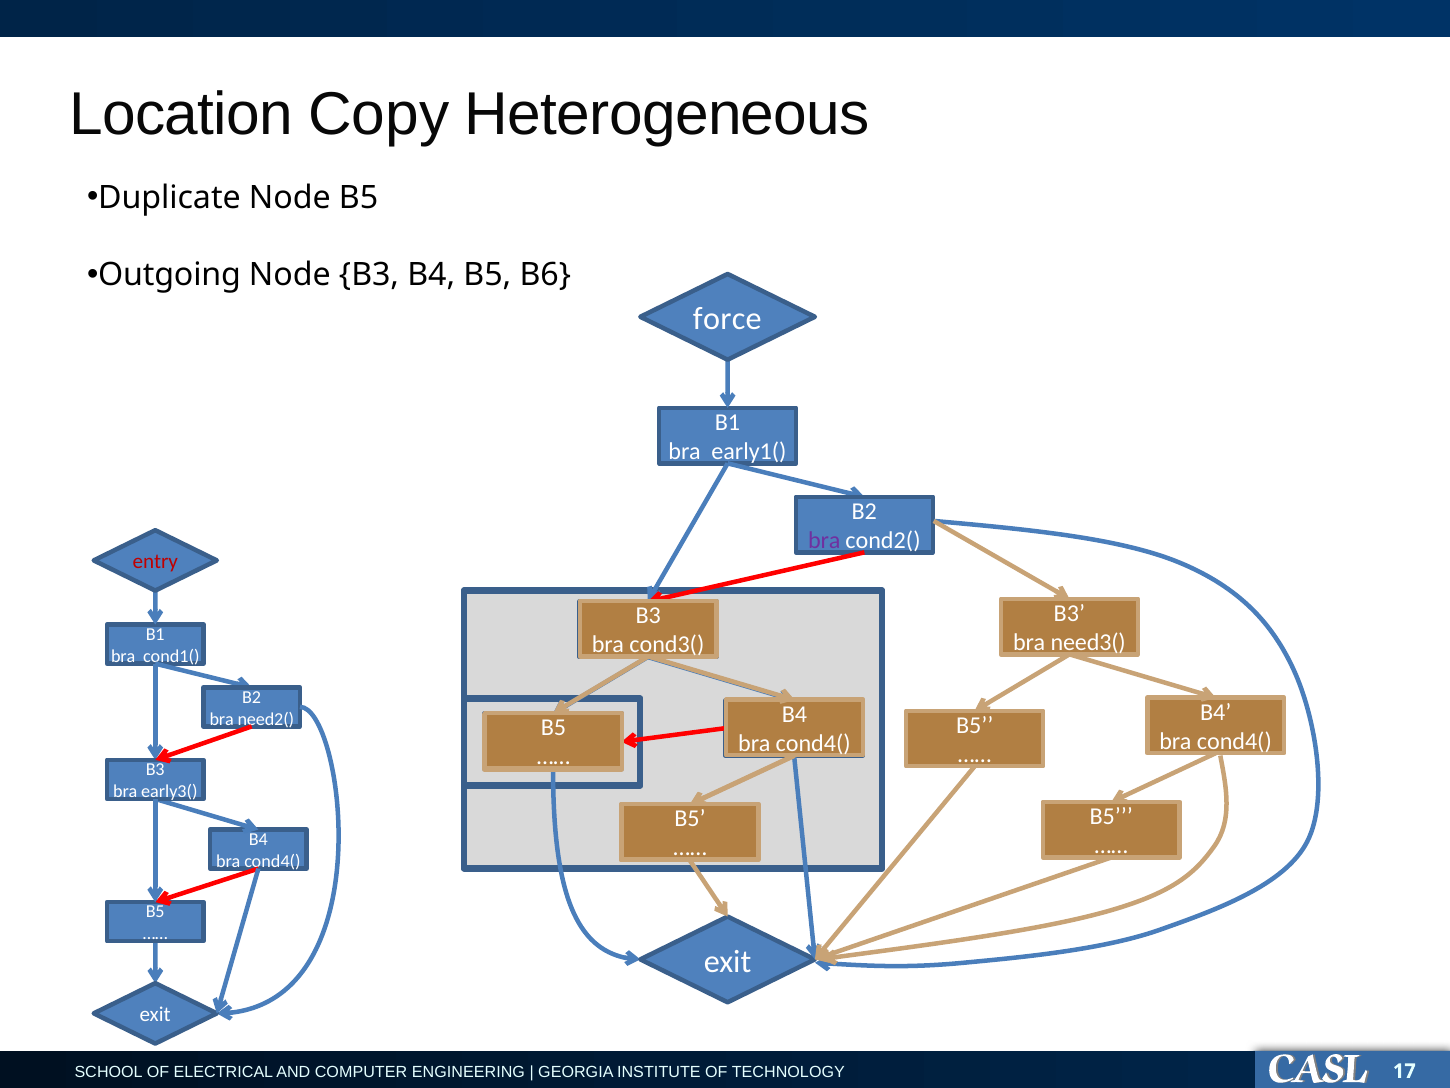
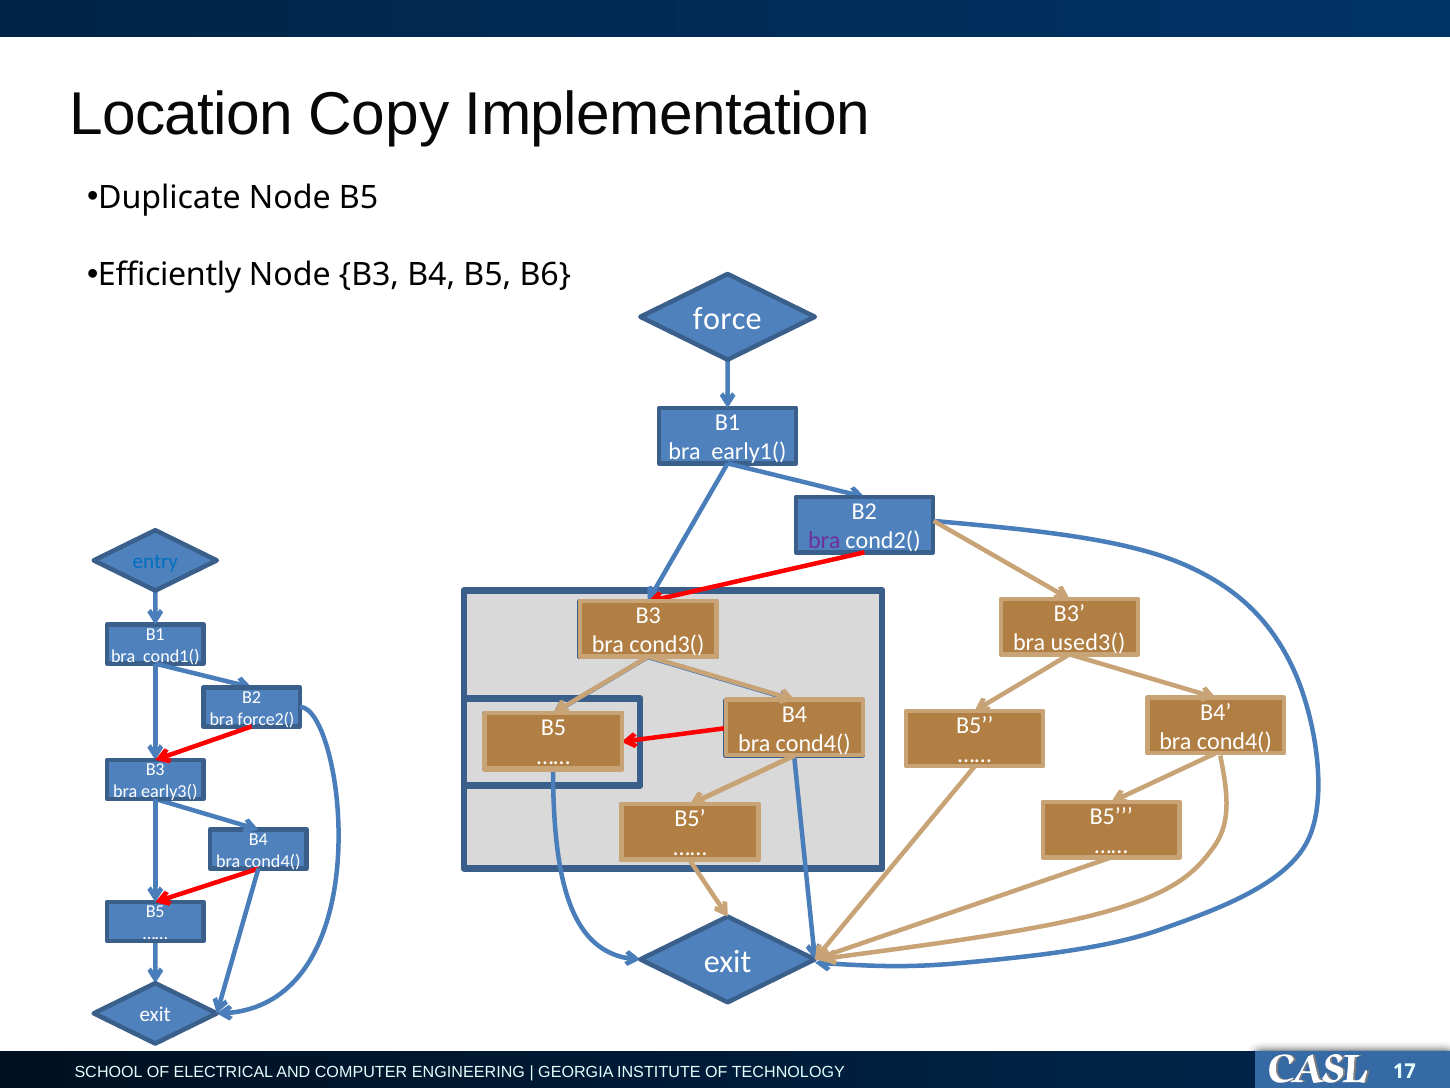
Heterogeneous: Heterogeneous -> Implementation
Outgoing: Outgoing -> Efficiently
entry colour: red -> blue
need3(: need3( -> used3(
need2(: need2( -> force2(
